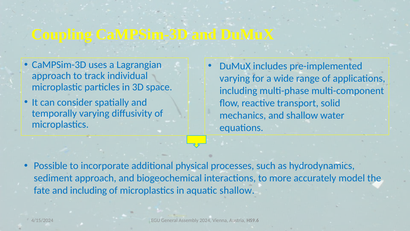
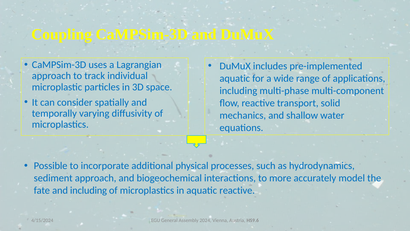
varying at (235, 78): varying -> aquatic
aquatic shallow: shallow -> reactive
